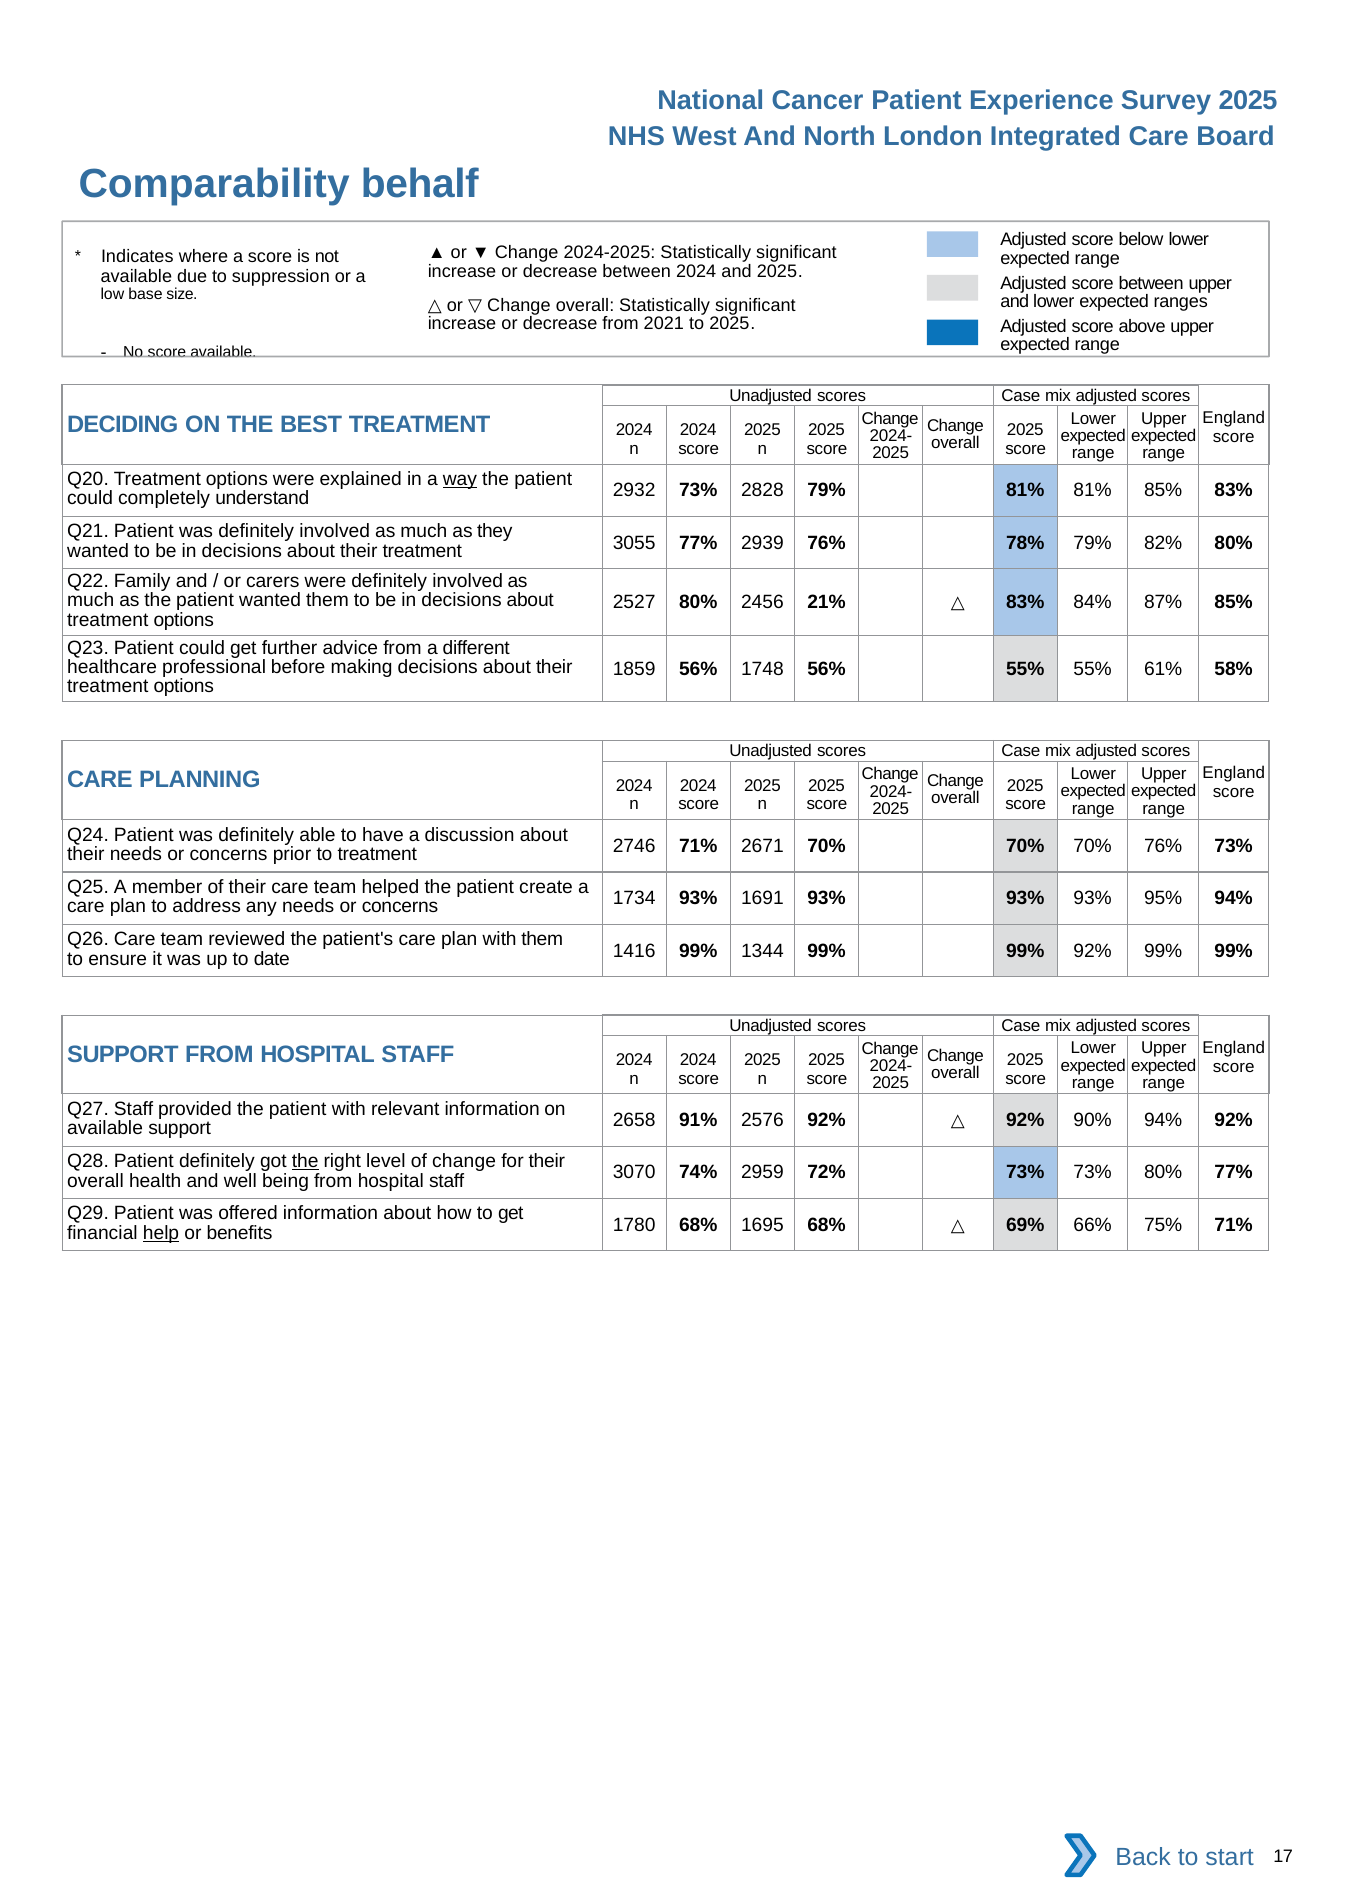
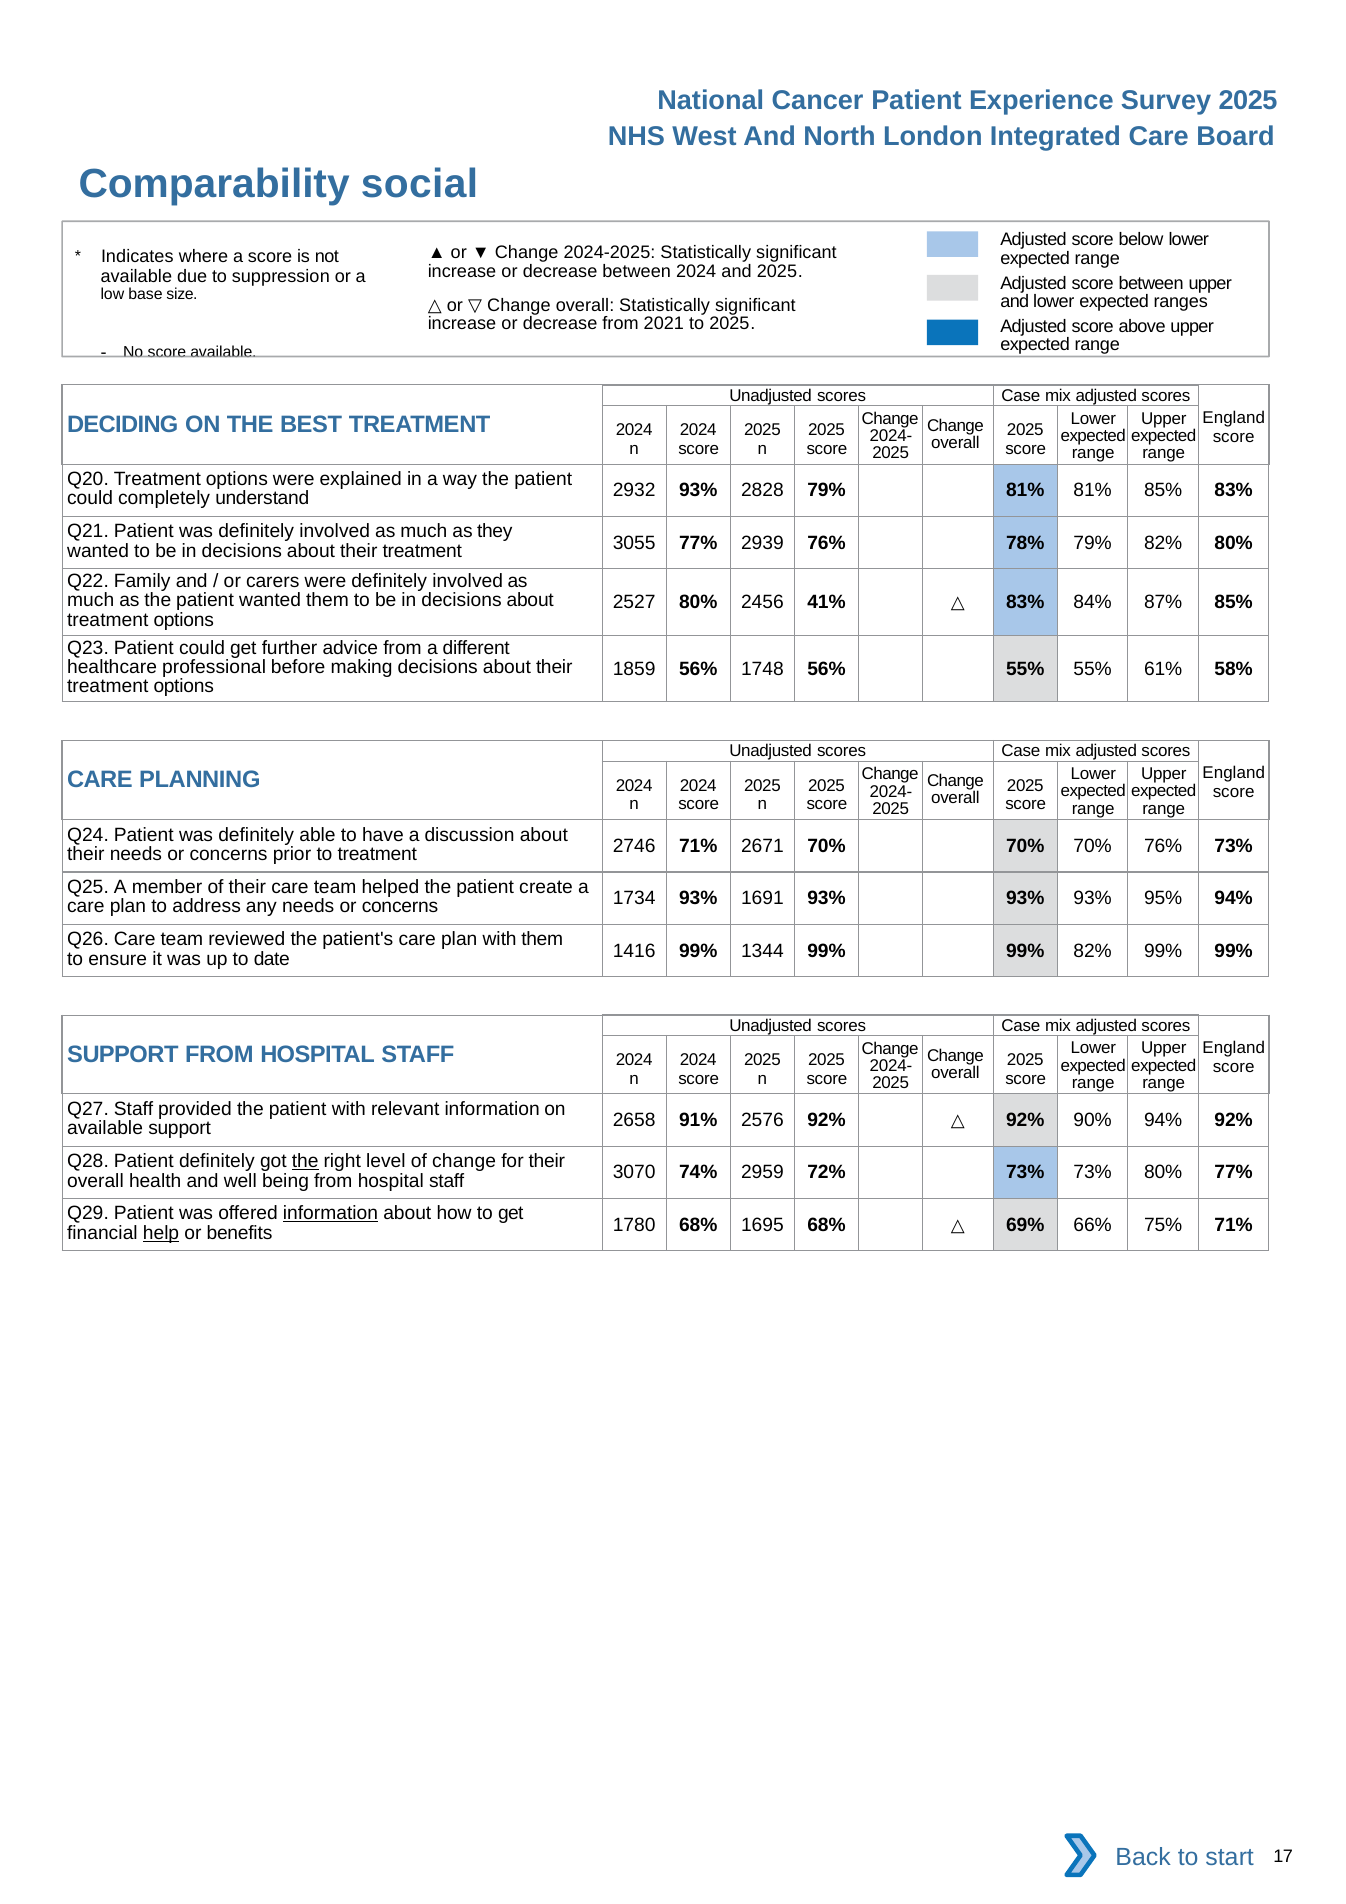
behalf: behalf -> social
way underline: present -> none
2932 73%: 73% -> 93%
21%: 21% -> 41%
99% 92%: 92% -> 82%
information at (330, 1214) underline: none -> present
